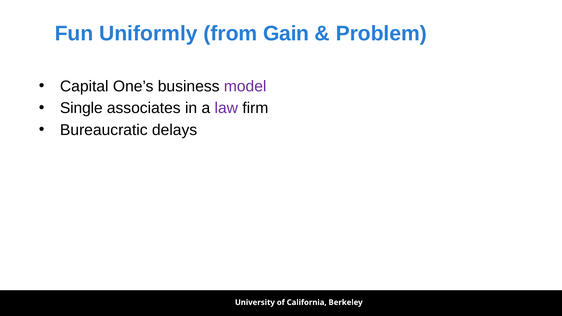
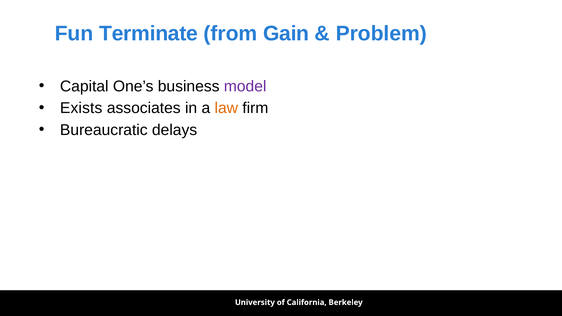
Uniformly: Uniformly -> Terminate
Single: Single -> Exists
law colour: purple -> orange
